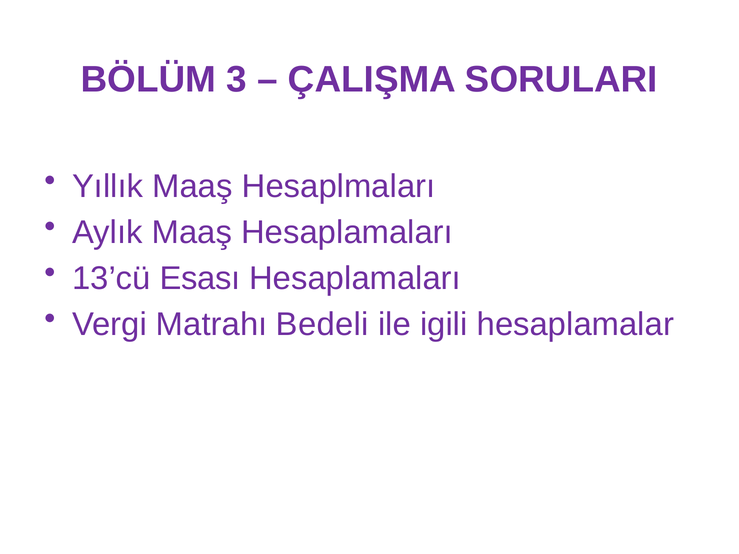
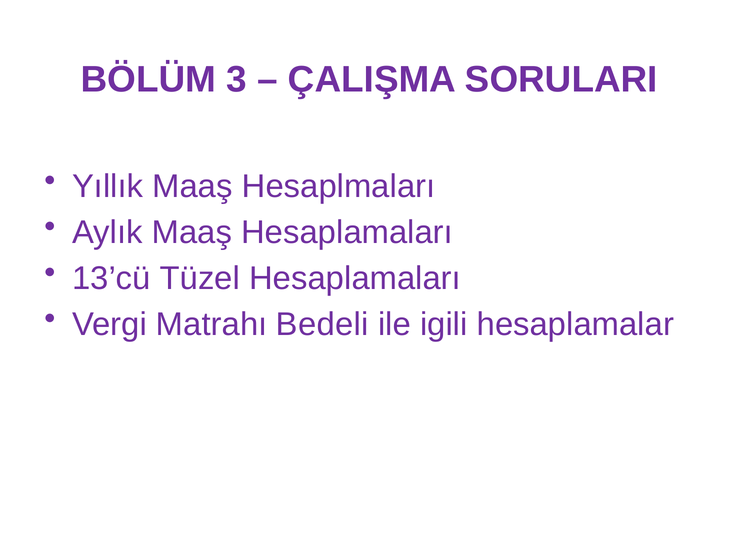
Esası: Esası -> Tüzel
